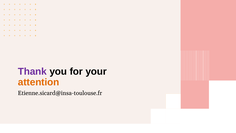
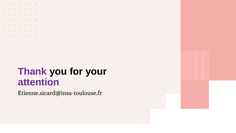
attention colour: orange -> purple
